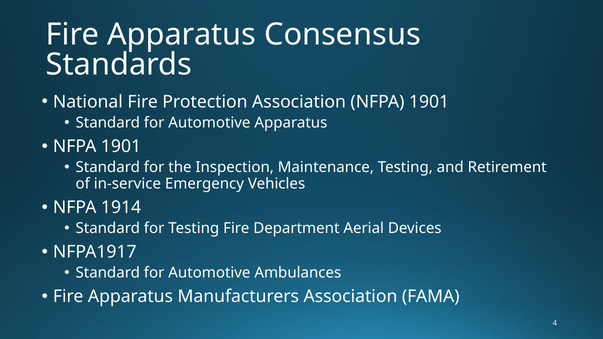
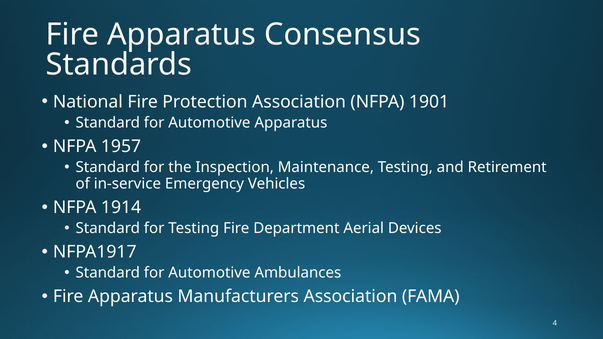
1901 at (121, 147): 1901 -> 1957
